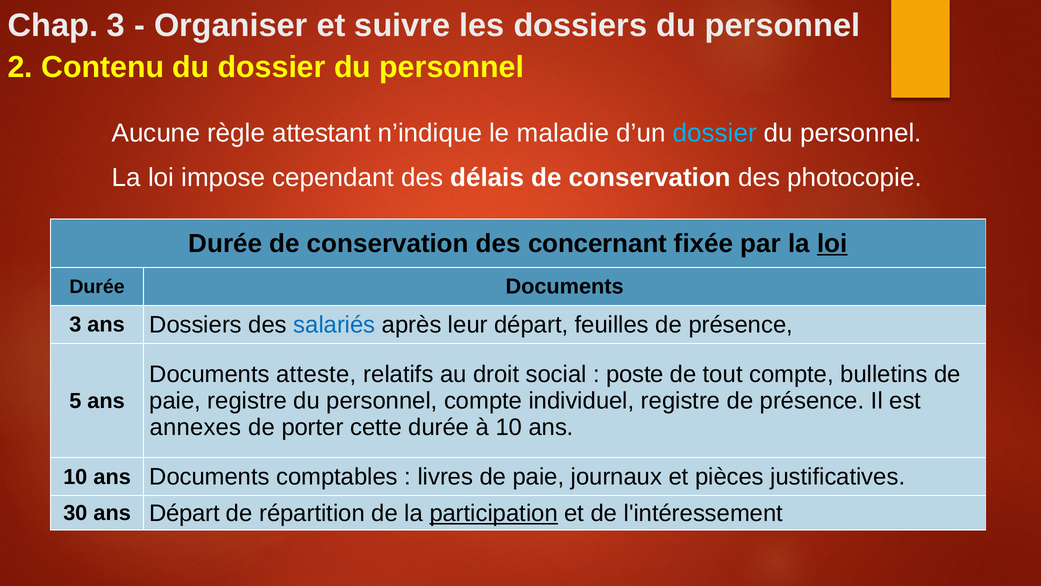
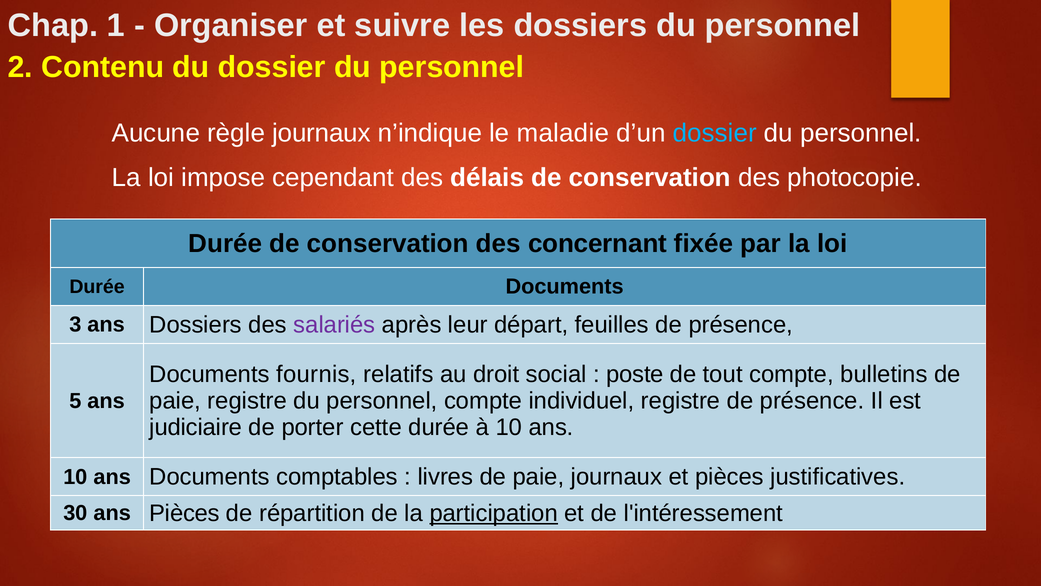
Chap 3: 3 -> 1
règle attestant: attestant -> journaux
loi at (832, 243) underline: present -> none
salariés colour: blue -> purple
atteste: atteste -> fournis
annexes: annexes -> judiciaire
ans Départ: Départ -> Pièces
